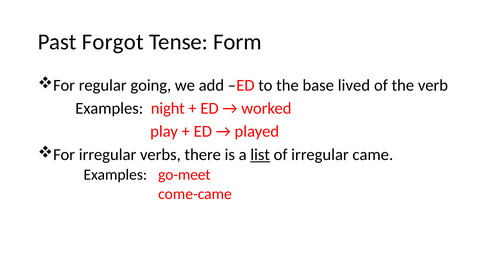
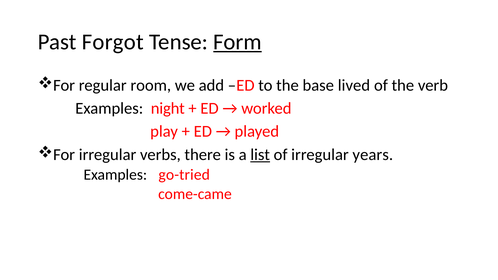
Form underline: none -> present
going: going -> room
came: came -> years
go-meet: go-meet -> go-tried
